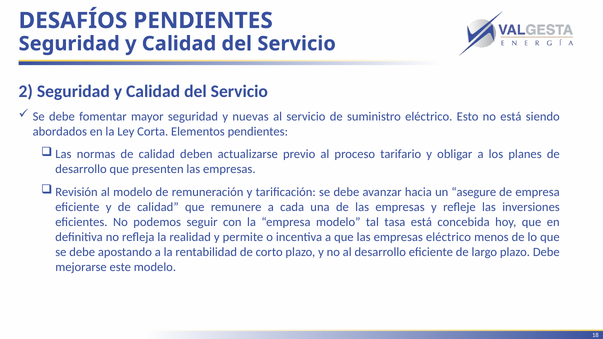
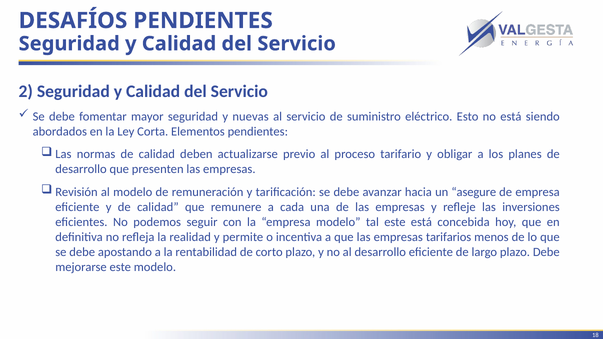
tal tasa: tasa -> este
empresas eléctrico: eléctrico -> tarifarios
